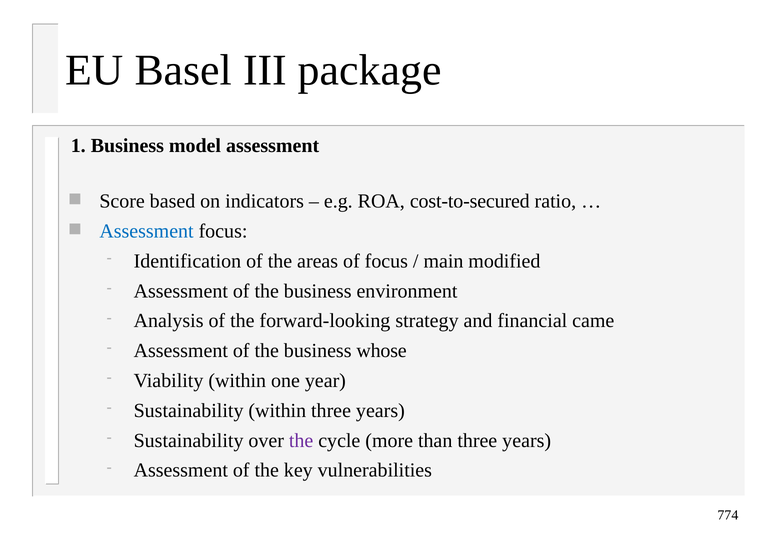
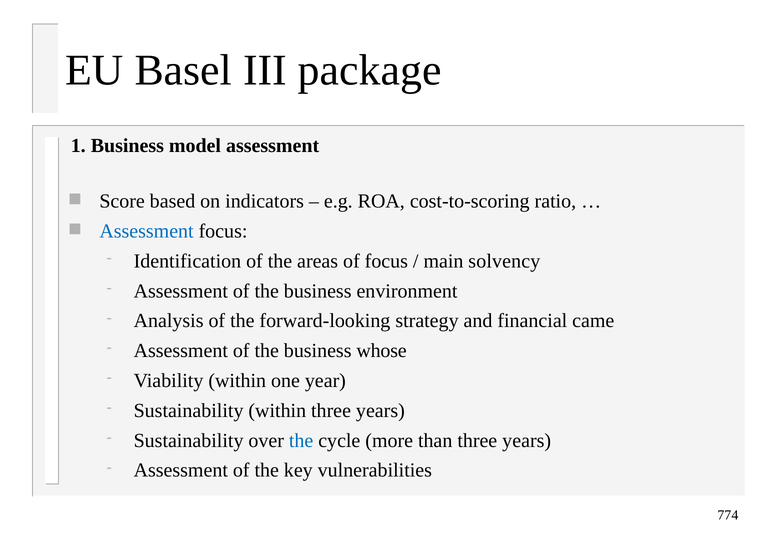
cost-to-secured: cost-to-secured -> cost-to-scoring
modified: modified -> solvency
the at (301, 441) colour: purple -> blue
